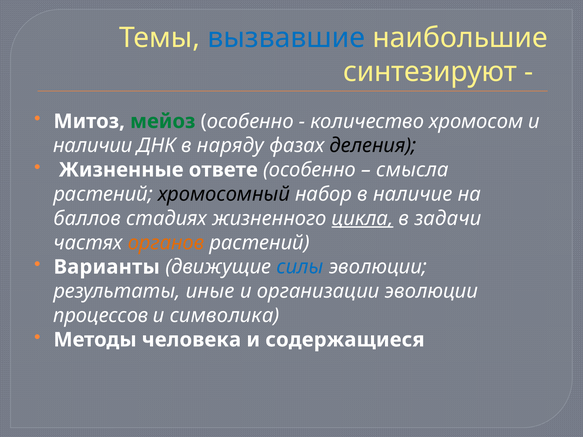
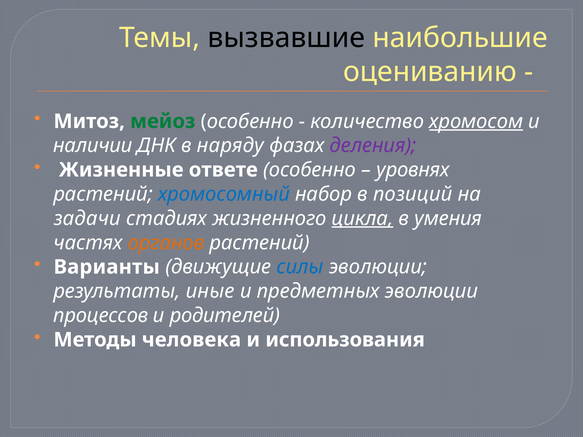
вызвавшие colour: blue -> black
синтезируют: синтезируют -> оцениванию
хромосом underline: none -> present
деления colour: black -> purple
смысла: смысла -> уровнях
хромосомный colour: black -> blue
наличие: наличие -> позиций
баллов: баллов -> задачи
задачи: задачи -> умения
организации: организации -> предметных
символика: символика -> родителей
содержащиеся: содержащиеся -> использования
